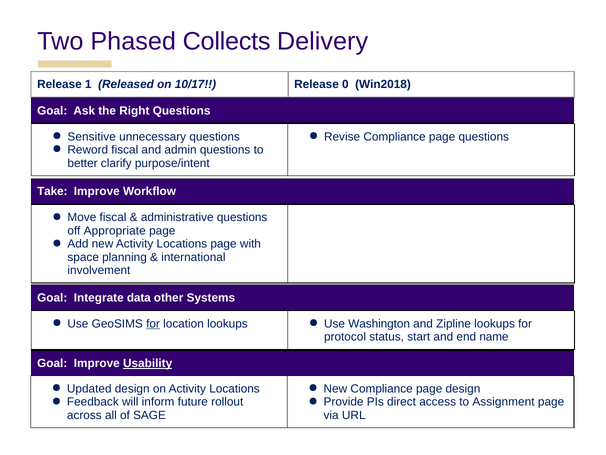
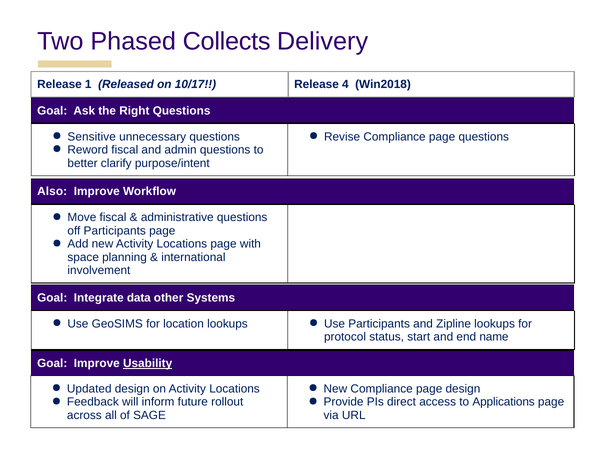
0: 0 -> 4
Take: Take -> Also
off Appropriate: Appropriate -> Participants
for at (153, 323) underline: present -> none
Use Washington: Washington -> Participants
Assignment: Assignment -> Applications
